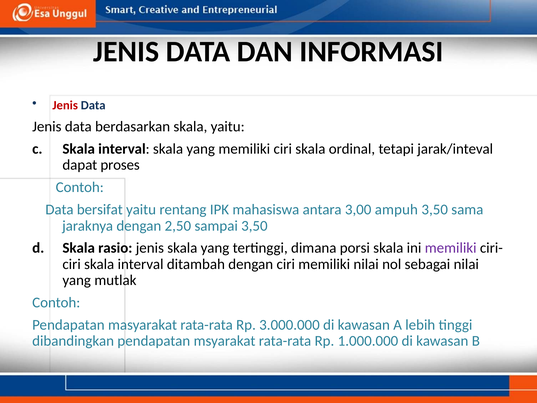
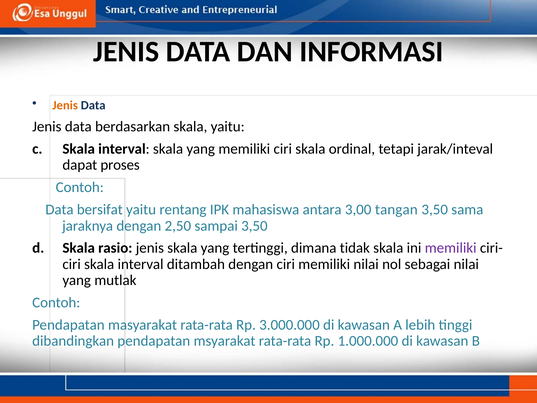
Jenis at (65, 105) colour: red -> orange
ampuh: ampuh -> tangan
porsi: porsi -> tidak
